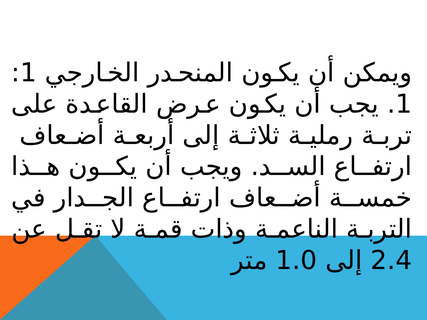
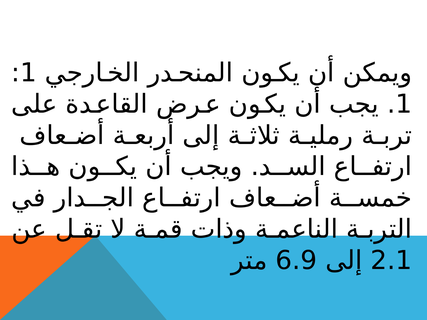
1.0: 1.0 -> 6.9
2.4: 2.4 -> 2.1
